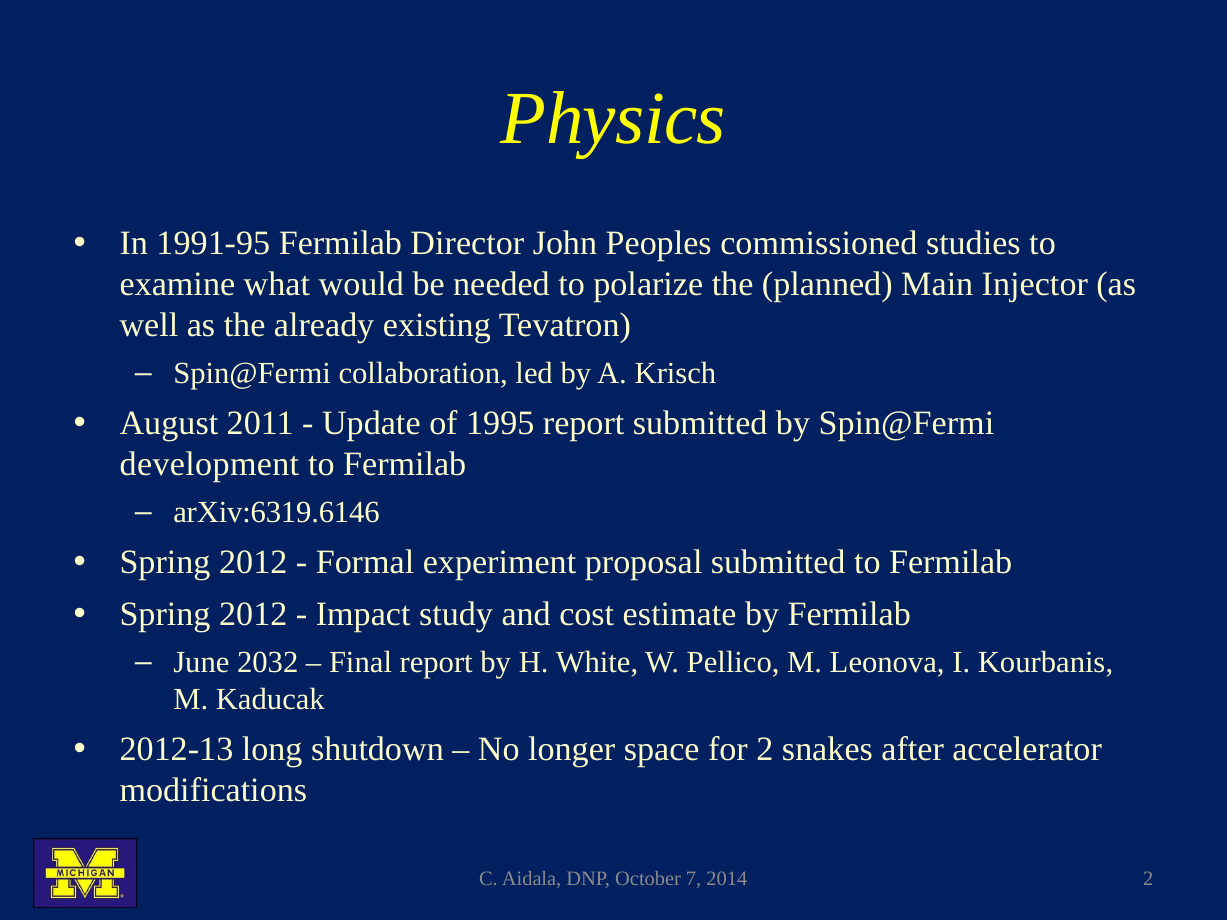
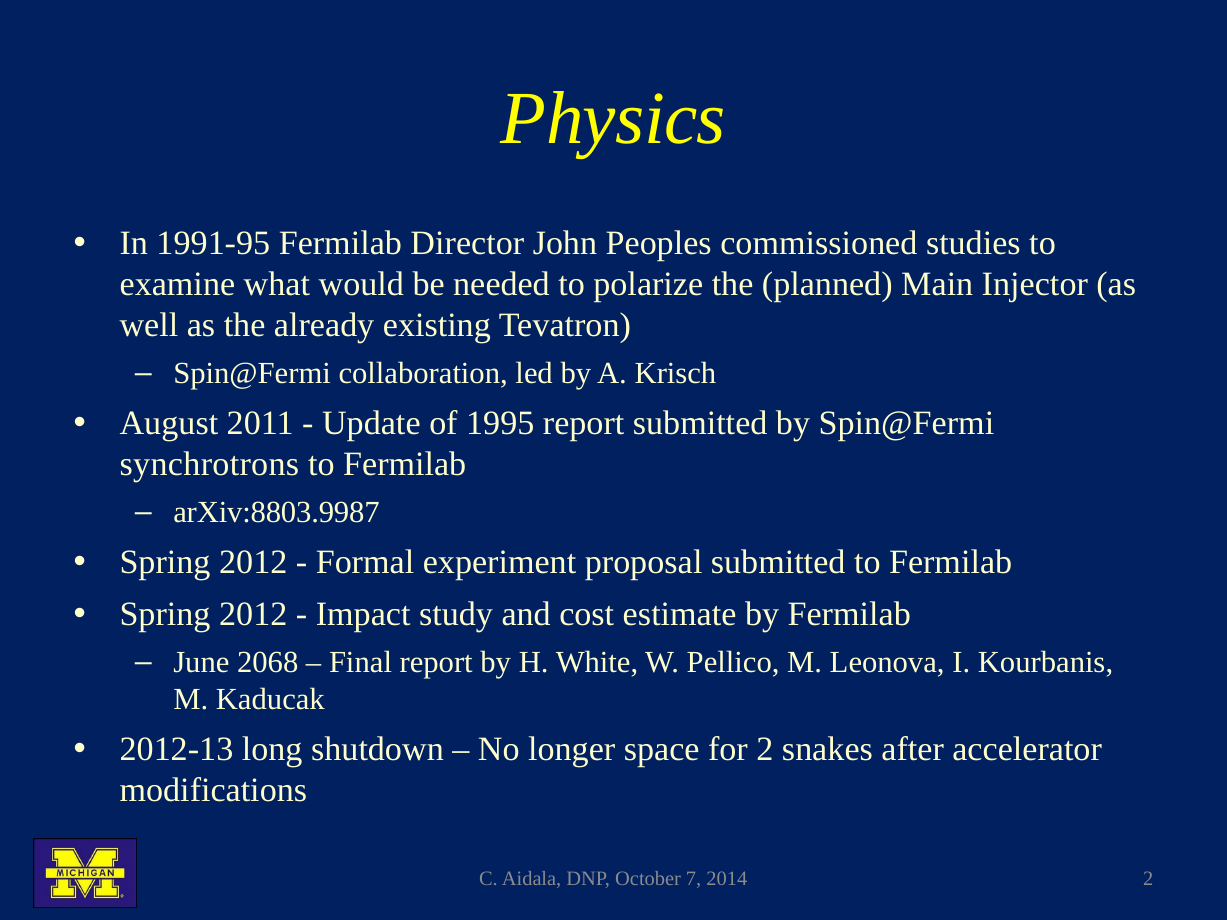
development: development -> synchrotrons
arXiv:6319.6146: arXiv:6319.6146 -> arXiv:8803.9987
2032: 2032 -> 2068
